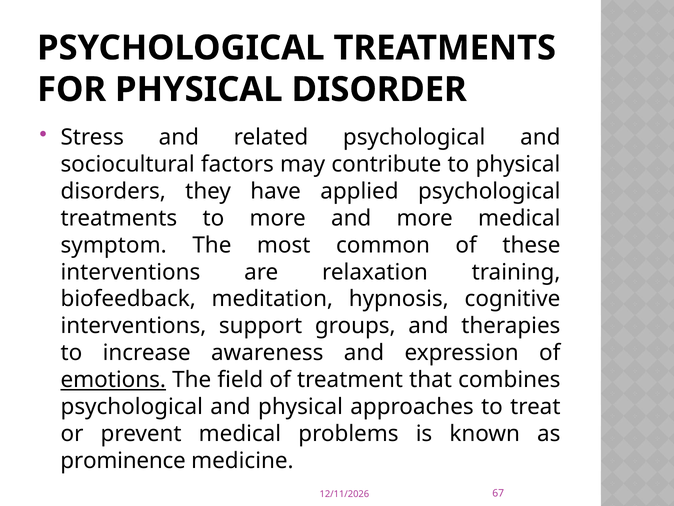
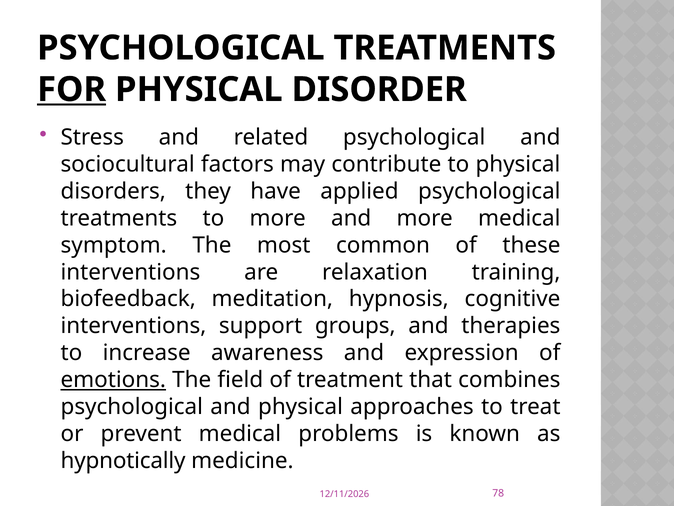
FOR underline: none -> present
prominence: prominence -> hypnotically
67: 67 -> 78
